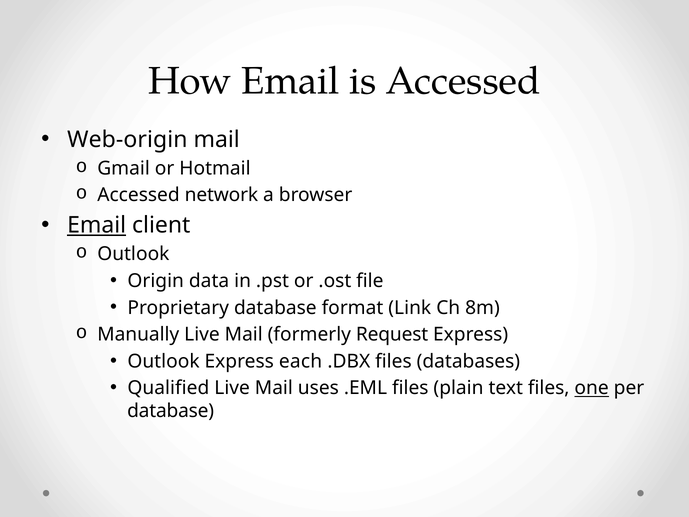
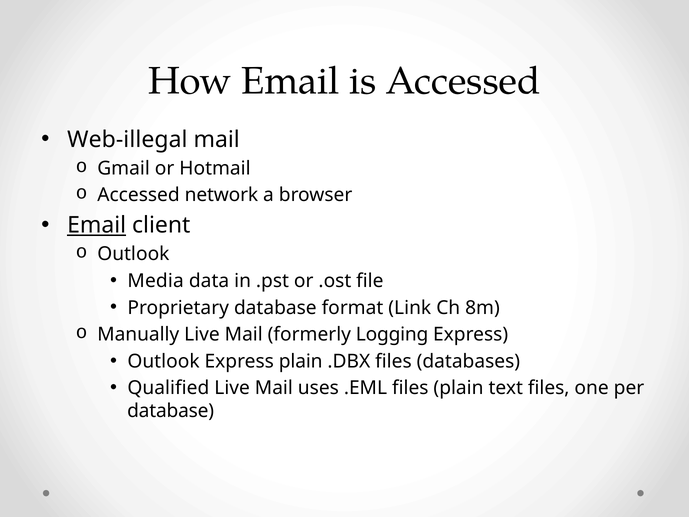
Web-origin: Web-origin -> Web-illegal
Origin: Origin -> Media
Request: Request -> Logging
Express each: each -> plain
one underline: present -> none
